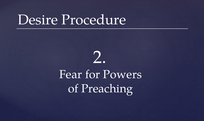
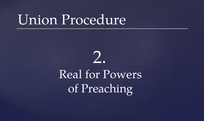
Desire: Desire -> Union
Fear: Fear -> Real
